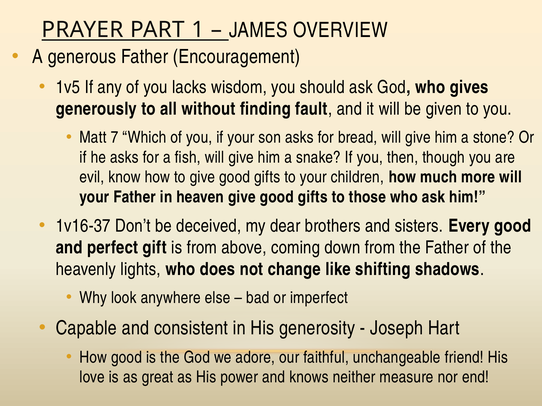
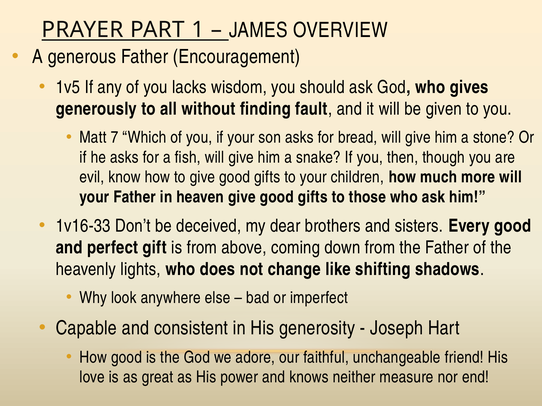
1v16-37: 1v16-37 -> 1v16-33
